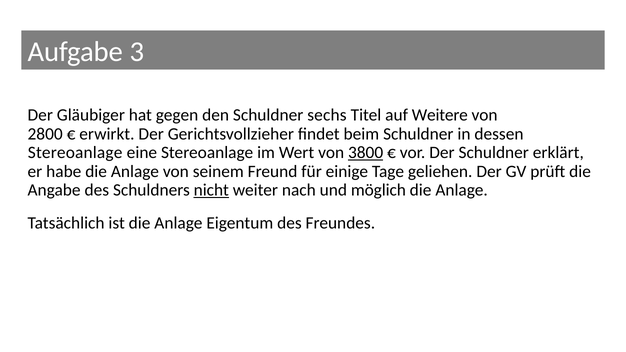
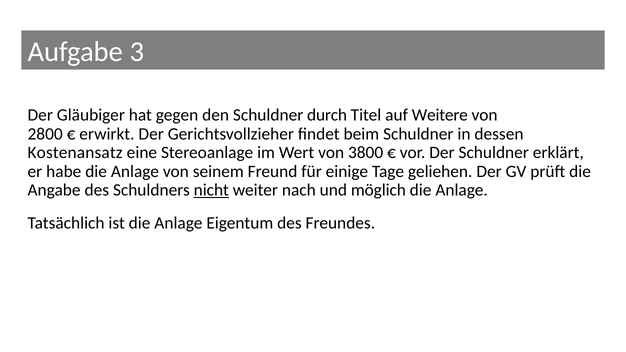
sechs: sechs -> durch
Stereoanlage at (75, 153): Stereoanlage -> Kostenansatz
3800 underline: present -> none
